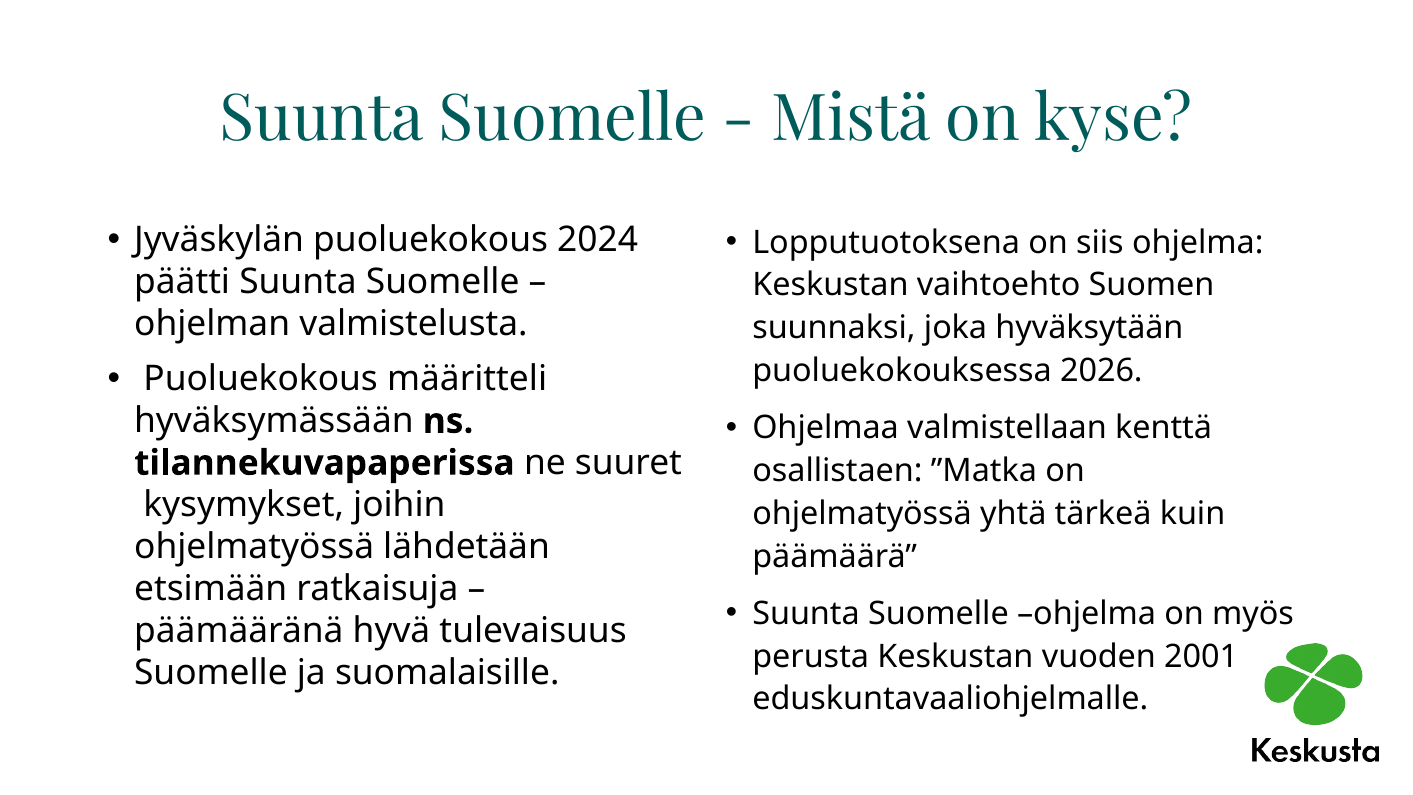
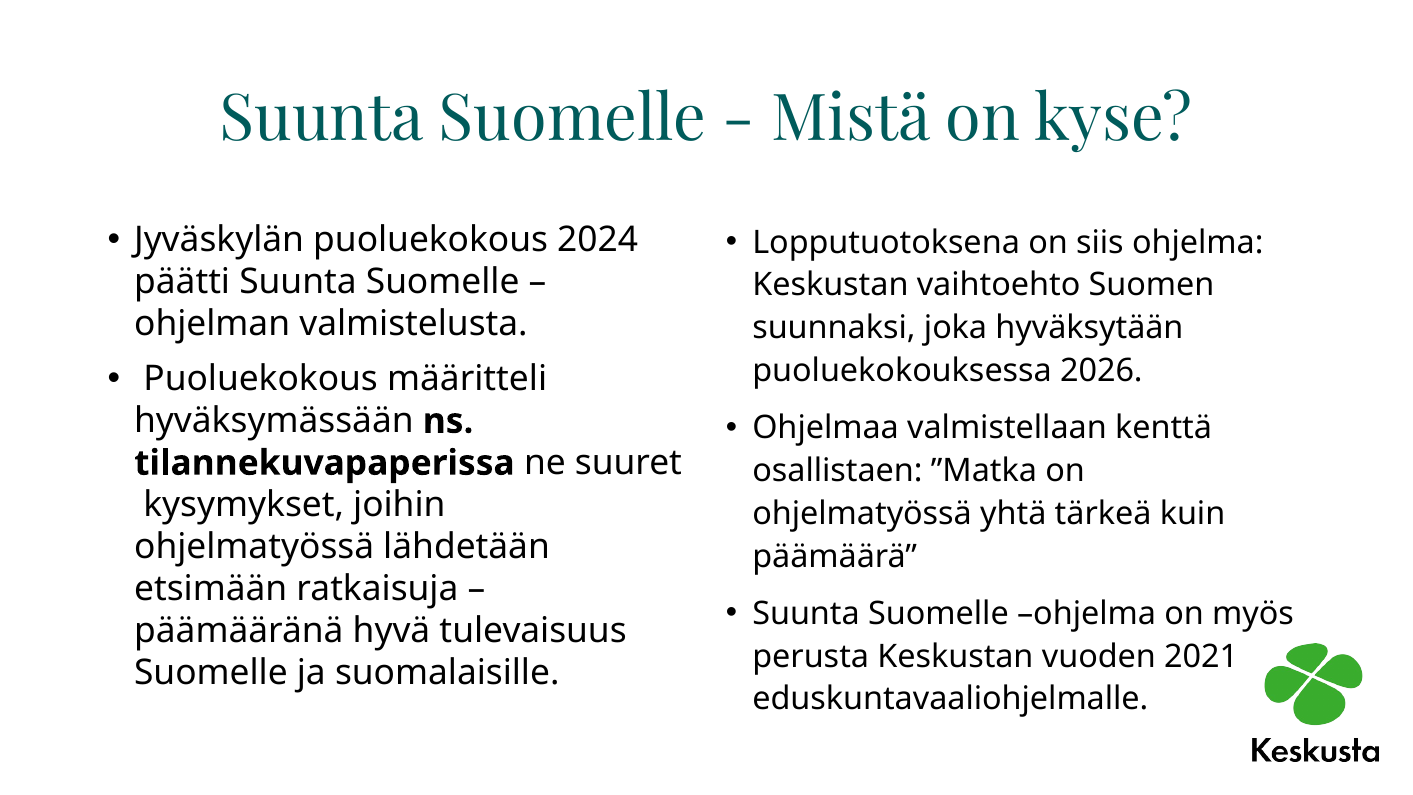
2001: 2001 -> 2021
